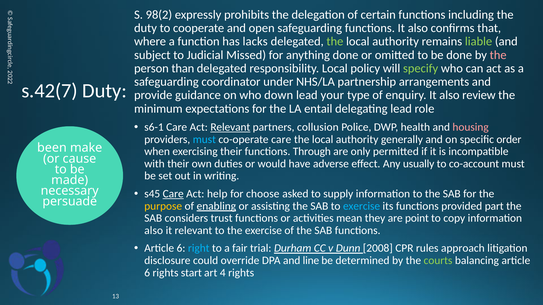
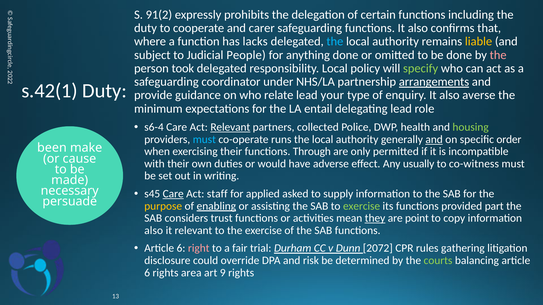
98(2: 98(2 -> 91(2
open: open -> carer
the at (335, 42) colour: light green -> light blue
liable colour: light green -> yellow
Missed: Missed -> People
than: than -> took
arrangements underline: none -> present
s.42(7: s.42(7 -> s.42(1
down: down -> relate
review: review -> averse
s6-1: s6-1 -> s6-4
collusion: collusion -> collected
housing colour: pink -> light green
co-operate care: care -> runs
and at (434, 140) underline: none -> present
co-account: co-account -> co-witness
help: help -> staff
choose: choose -> applied
exercise at (362, 206) colour: light blue -> light green
they underline: none -> present
right colour: light blue -> pink
2008: 2008 -> 2072
approach: approach -> gathering
line: line -> risk
start: start -> area
4: 4 -> 9
